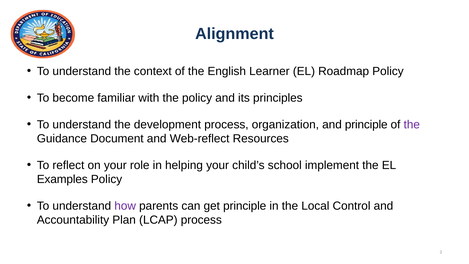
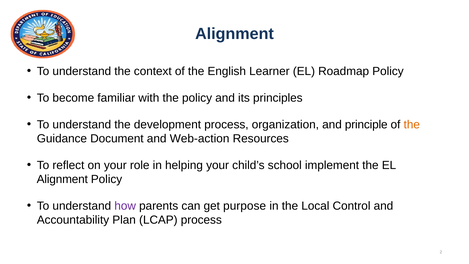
the at (412, 124) colour: purple -> orange
Web-reflect: Web-reflect -> Web-action
Examples at (62, 179): Examples -> Alignment
get principle: principle -> purpose
